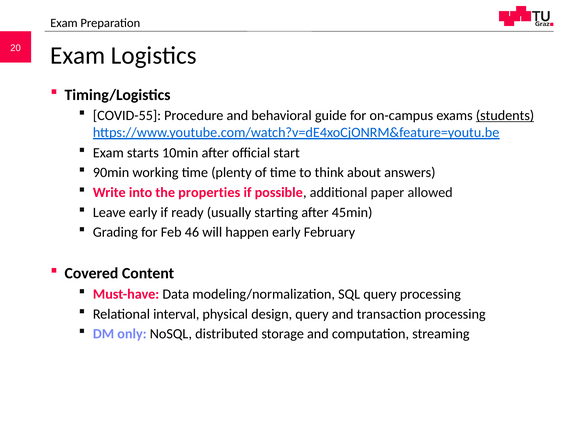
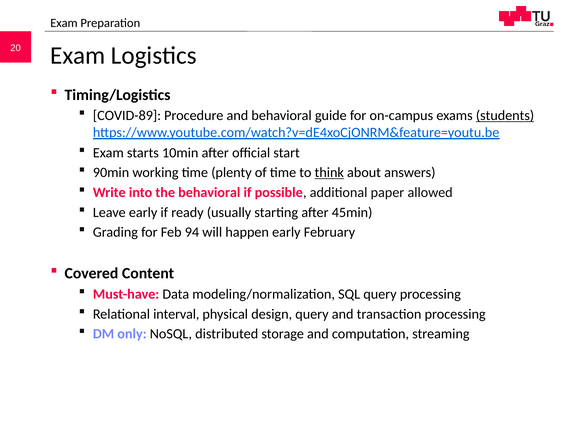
COVID-55: COVID-55 -> COVID-89
think underline: none -> present
the properties: properties -> behavioral
46: 46 -> 94
